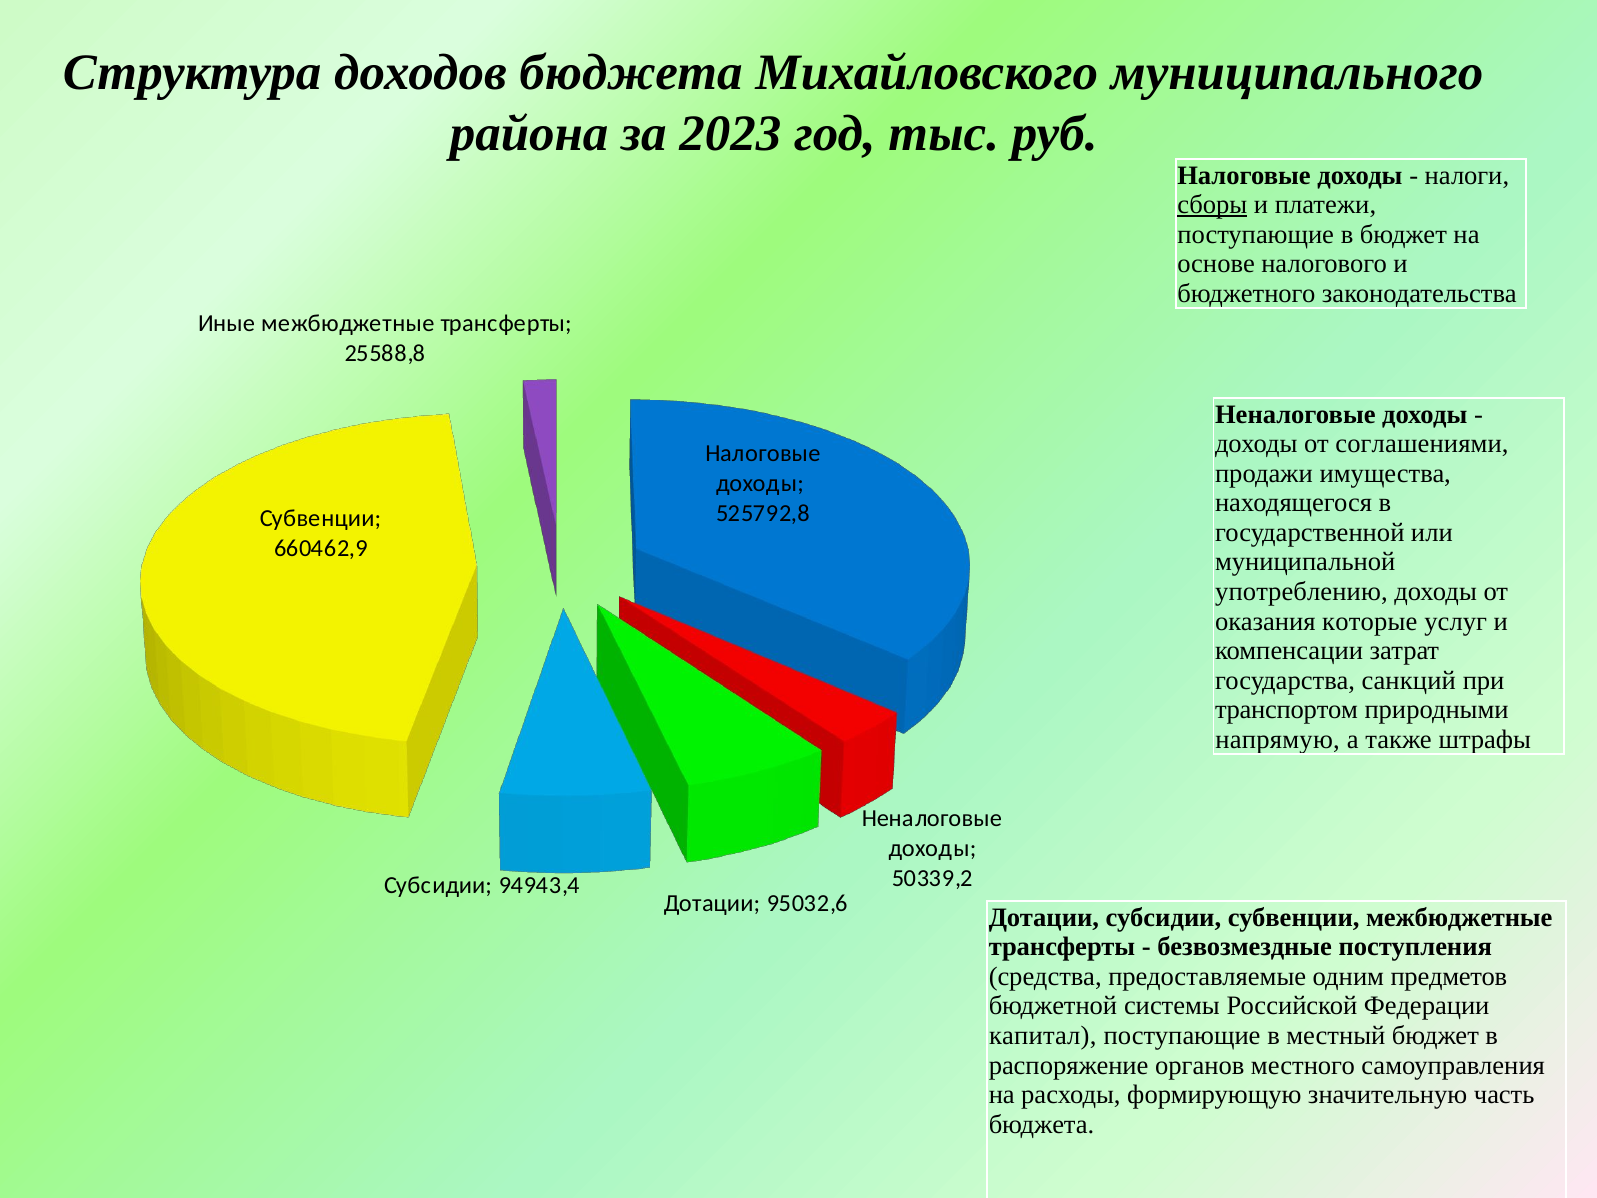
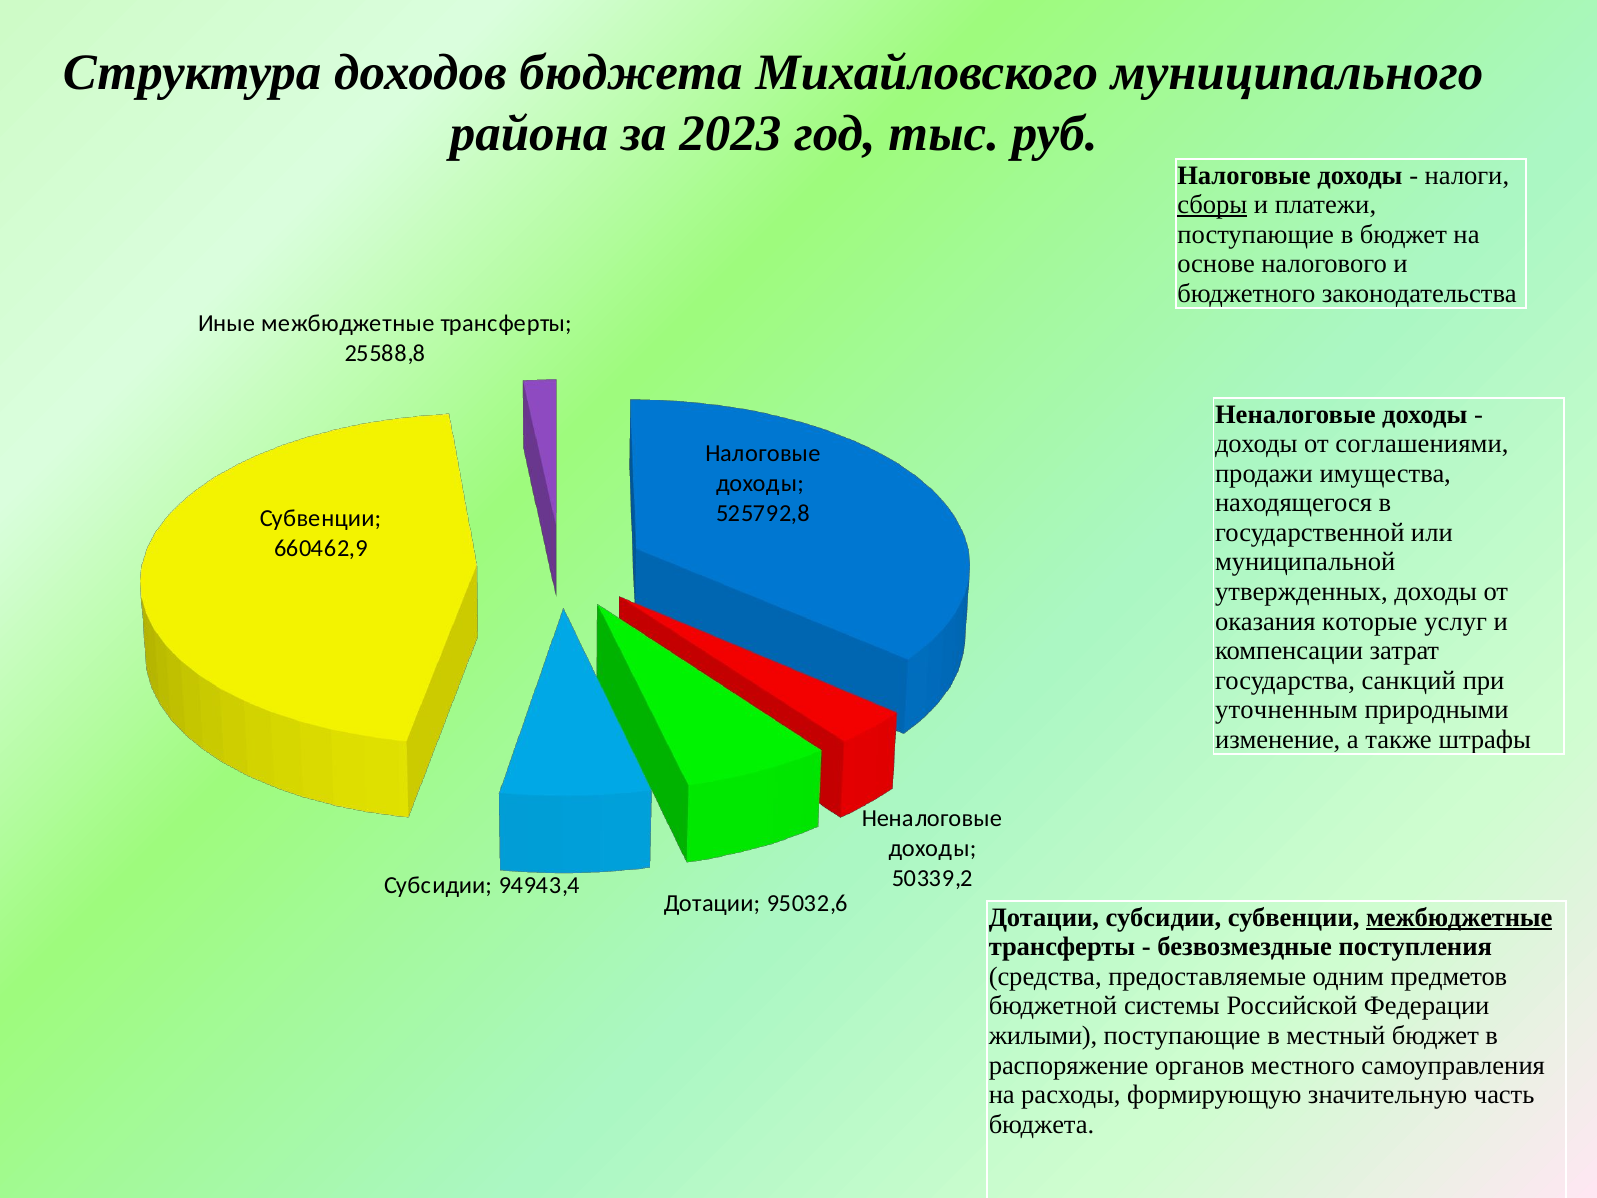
употреблению: употреблению -> утвержденных
транспортом: транспортом -> уточненным
напрямую: напрямую -> изменение
межбюджетные at (1459, 917) underline: none -> present
капитал: капитал -> жилыми
